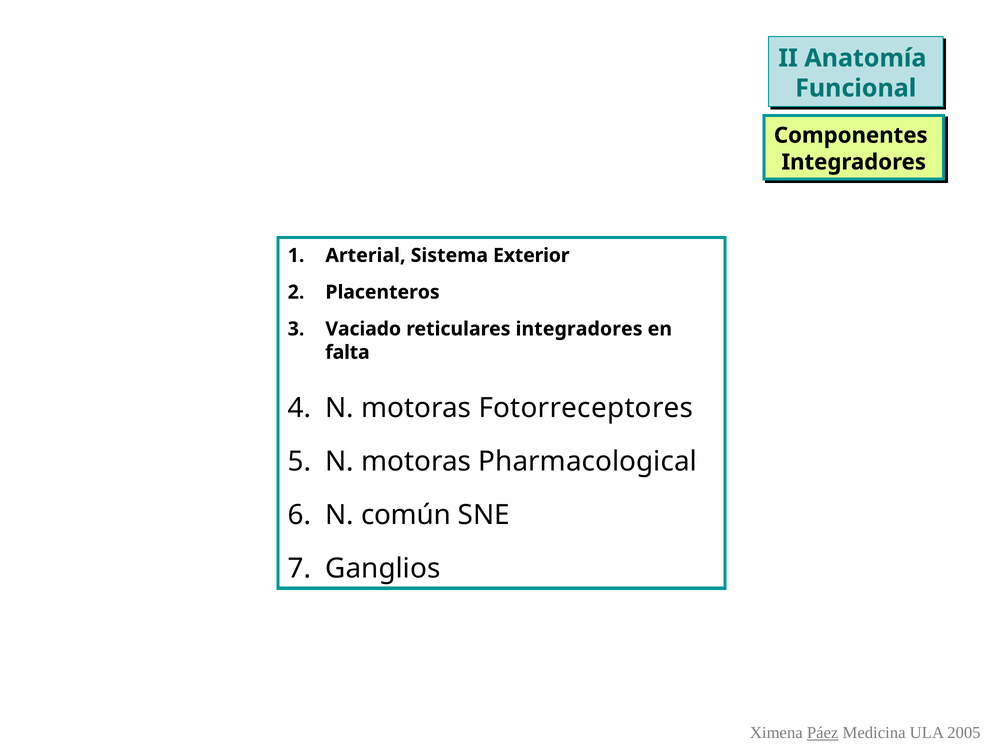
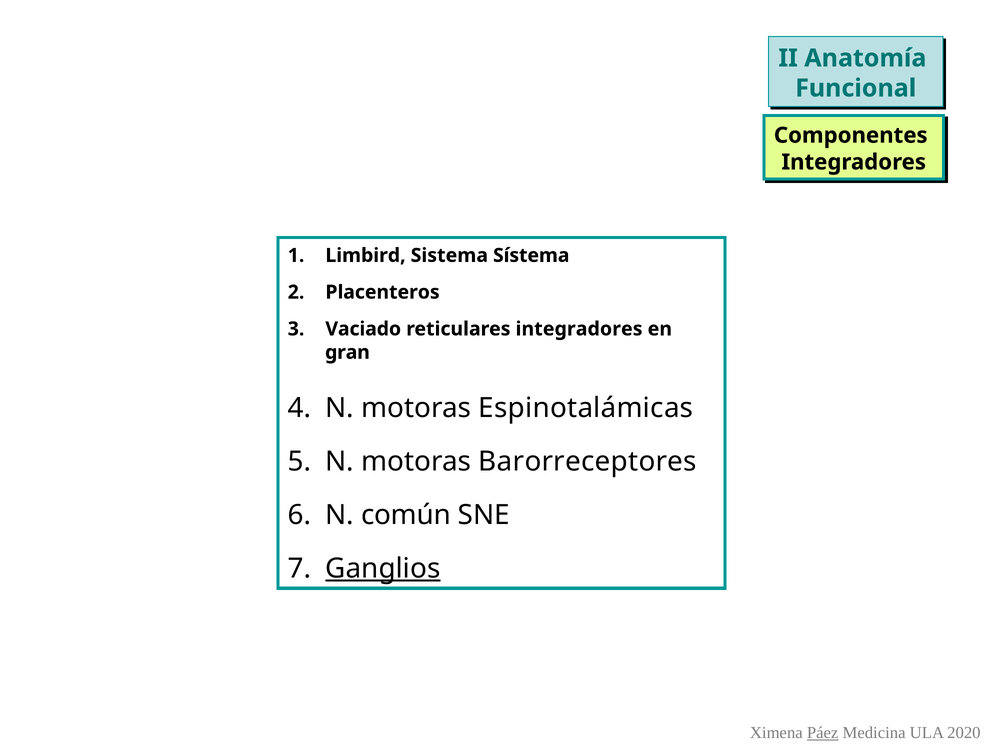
Arterial: Arterial -> Limbird
Exterior: Exterior -> Sístema
falta: falta -> gran
Fotorreceptores: Fotorreceptores -> Espinotalámicas
Pharmacological: Pharmacological -> Barorreceptores
Ganglios underline: none -> present
2005: 2005 -> 2020
